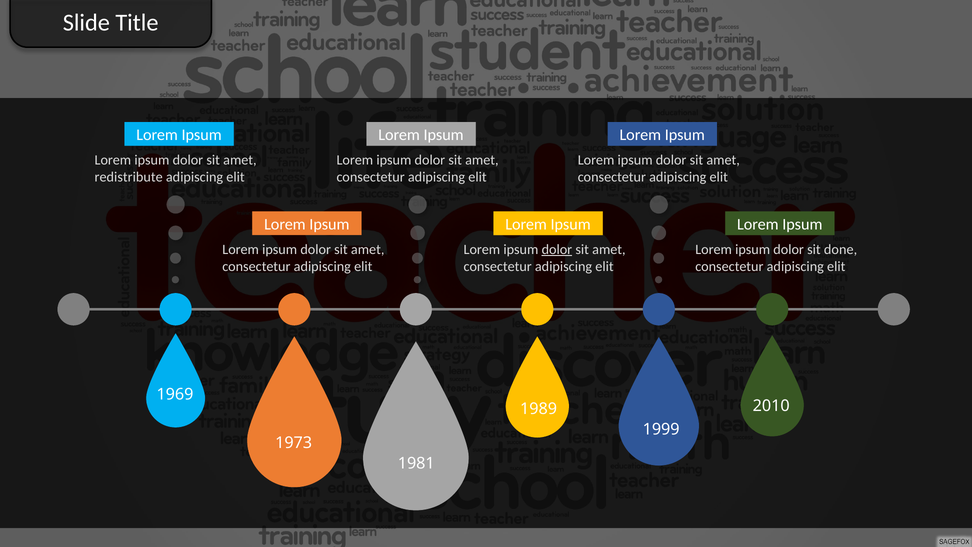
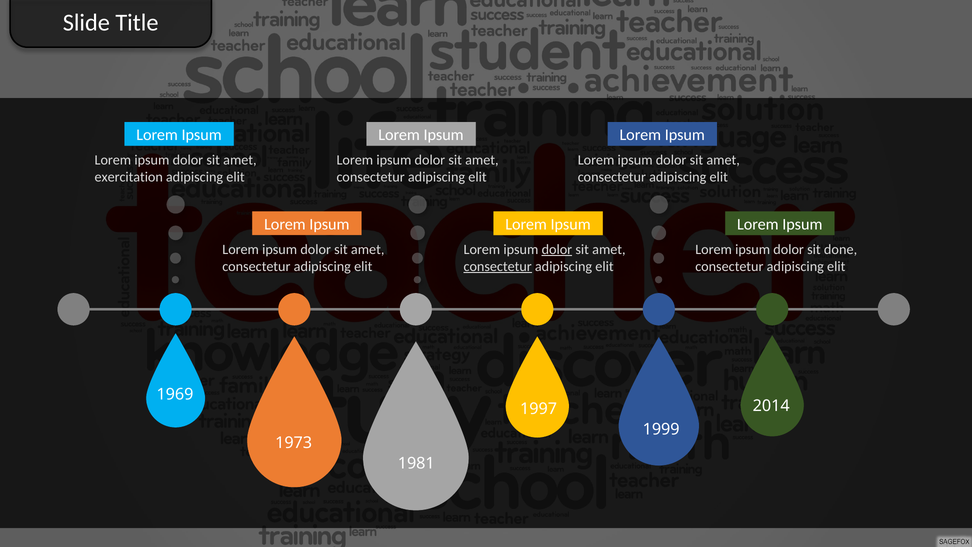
redistribute: redistribute -> exercitation
consectetur at (498, 266) underline: none -> present
2010: 2010 -> 2014
1989: 1989 -> 1997
